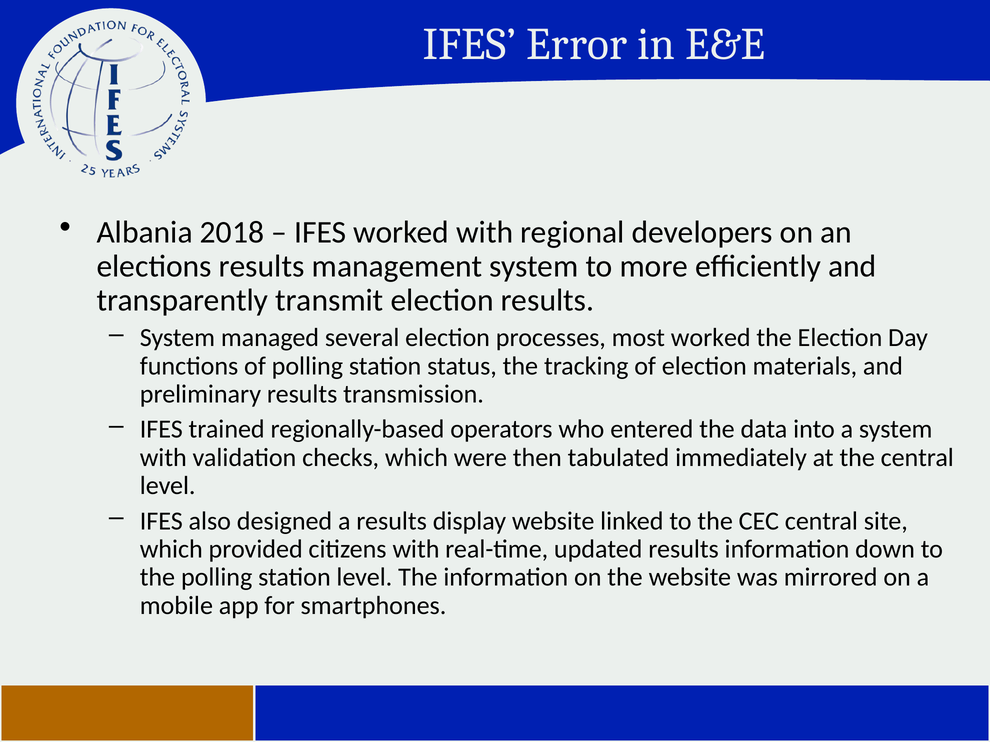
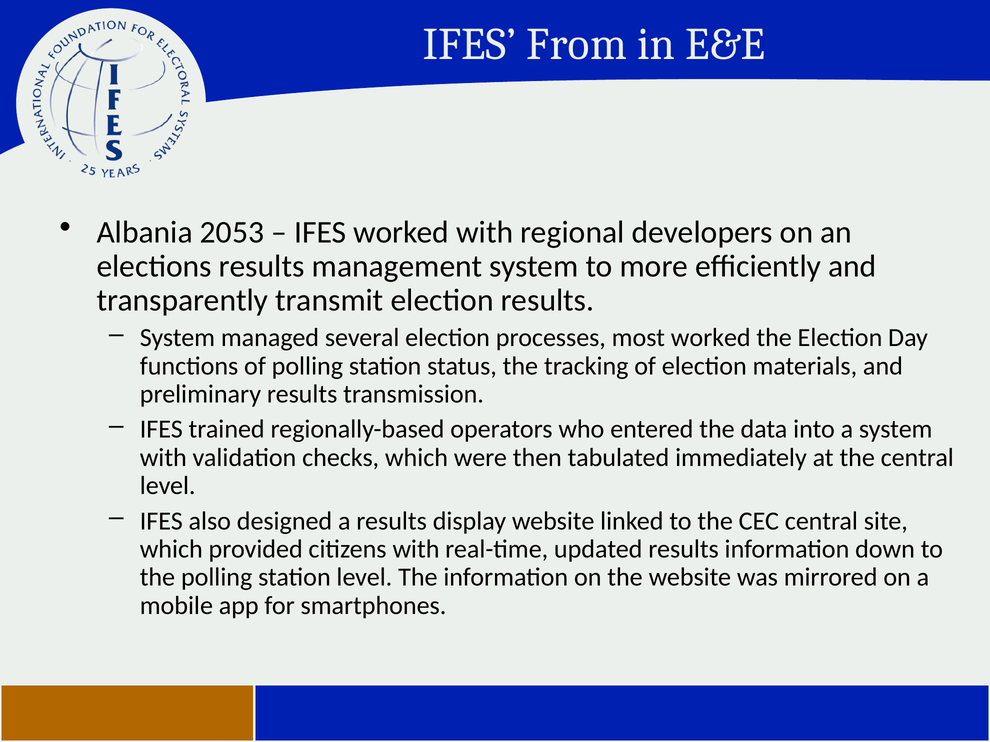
Error: Error -> From
2018: 2018 -> 2053
